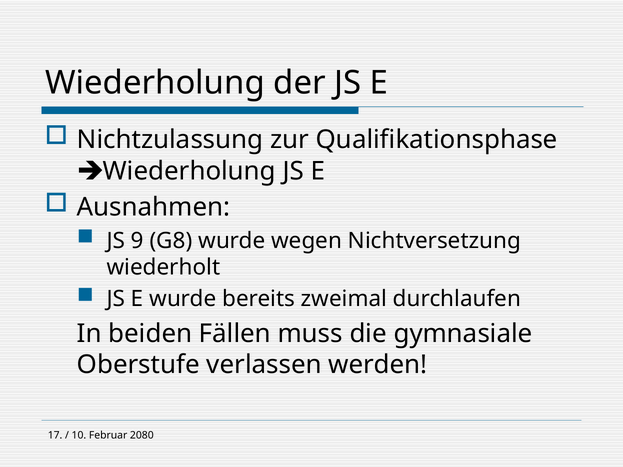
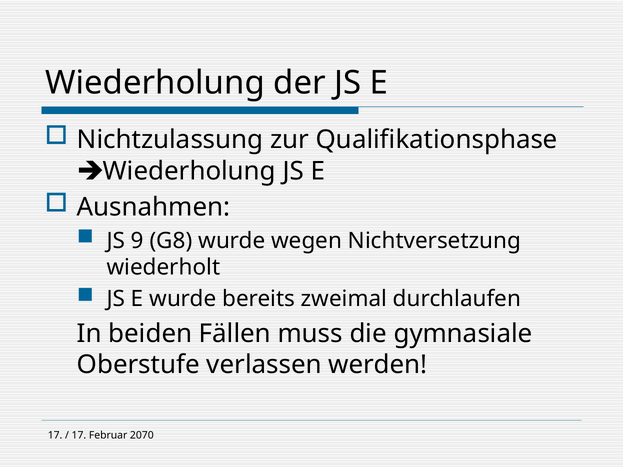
10 at (79, 436): 10 -> 17
2080: 2080 -> 2070
